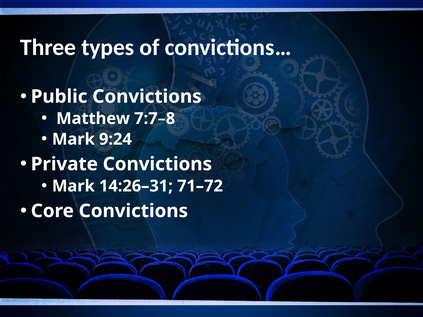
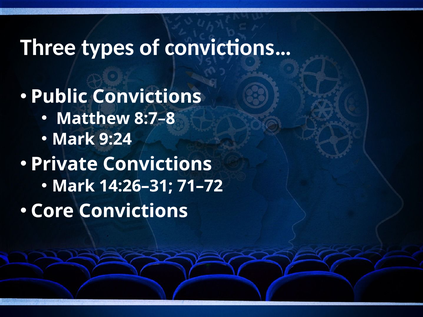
7:7–8: 7:7–8 -> 8:7–8
